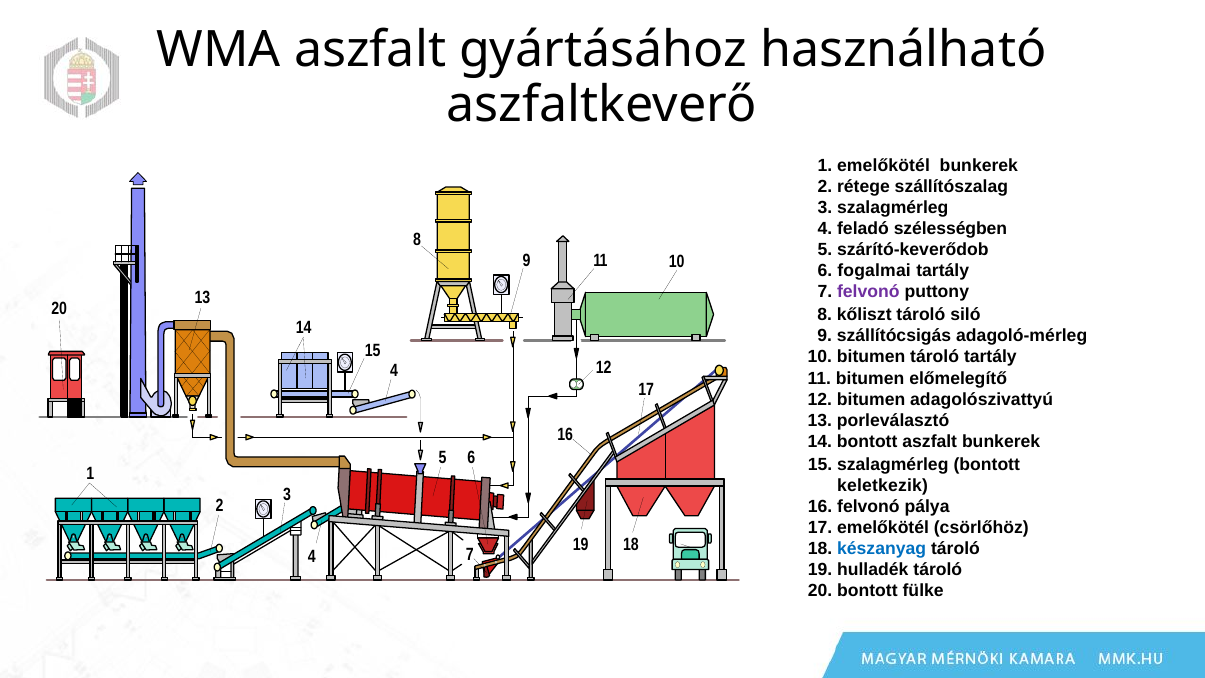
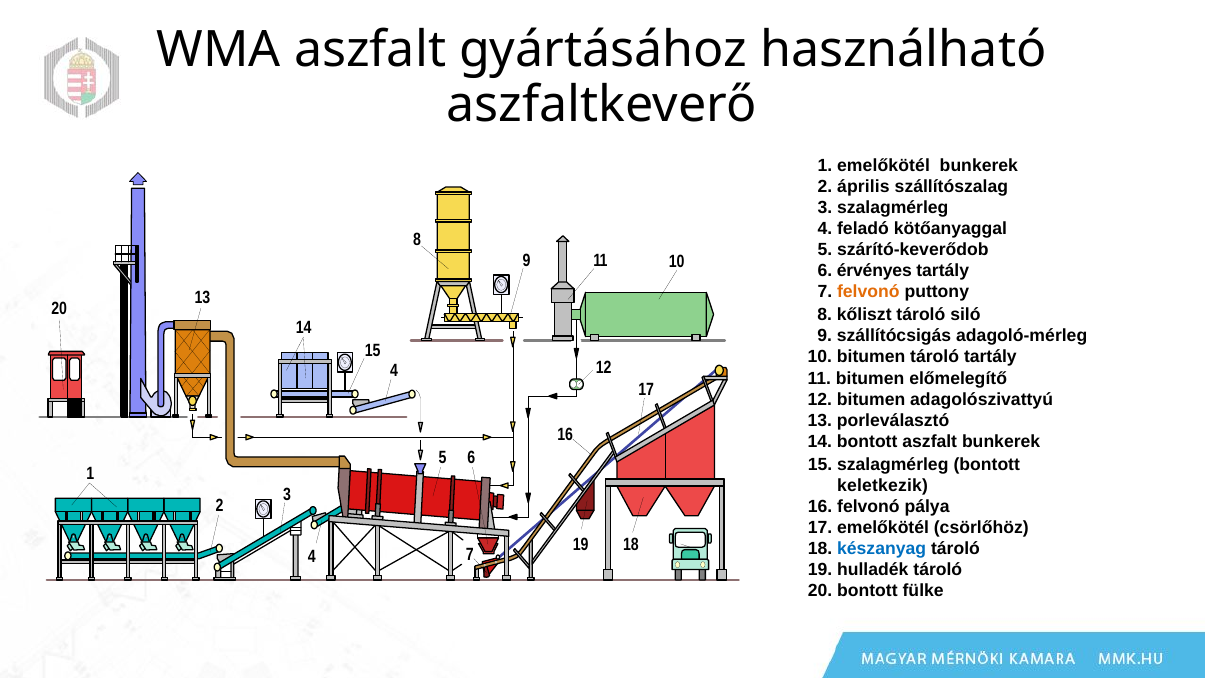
rétege: rétege -> április
szélességben: szélességben -> kötőanyaggal
fogalmai: fogalmai -> érvényes
felvonó at (868, 292) colour: purple -> orange
